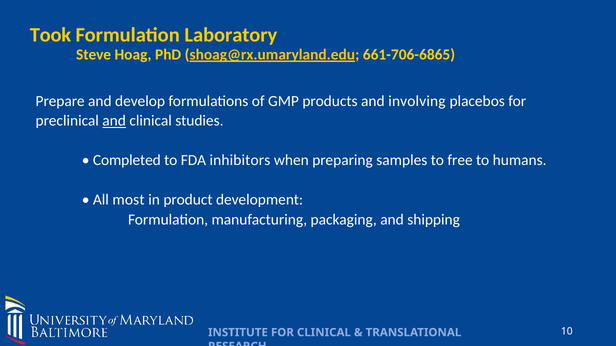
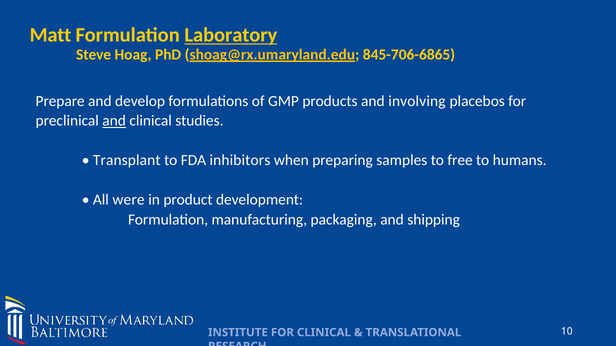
Took: Took -> Matt
Laboratory underline: none -> present
661-706-6865: 661-706-6865 -> 845-706-6865
Completed: Completed -> Transplant
most: most -> were
